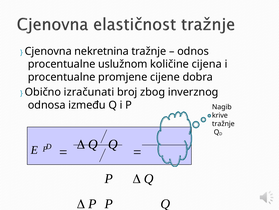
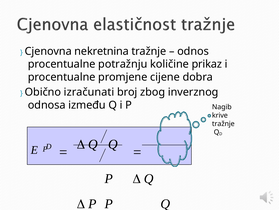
uslužnom: uslužnom -> potražnju
cijena: cijena -> prikaz
